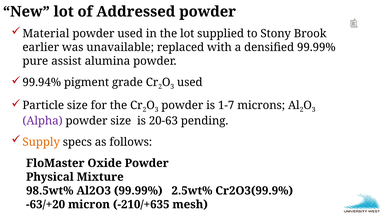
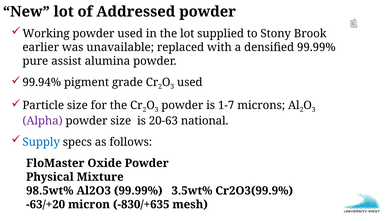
Material: Material -> Working
pending: pending -> national
Supply colour: orange -> blue
2.5wt%: 2.5wt% -> 3.5wt%
-210/+635: -210/+635 -> -830/+635
